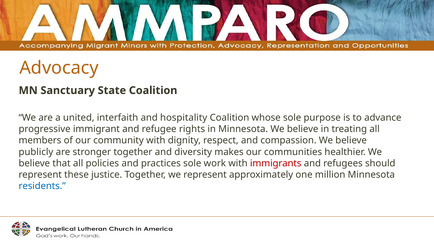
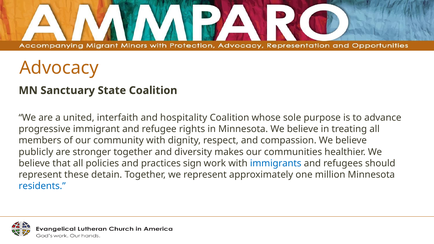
practices sole: sole -> sign
immigrants colour: red -> blue
justice: justice -> detain
